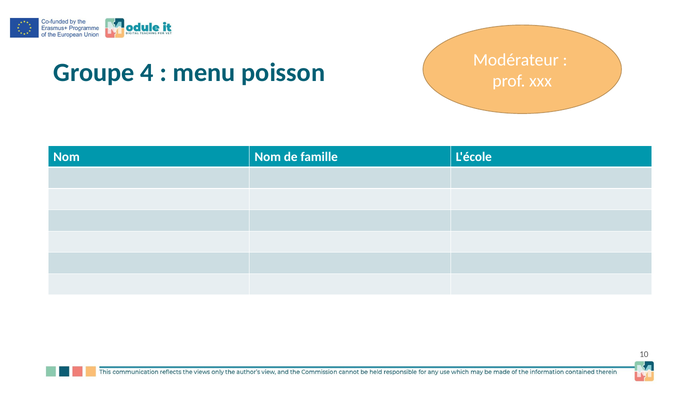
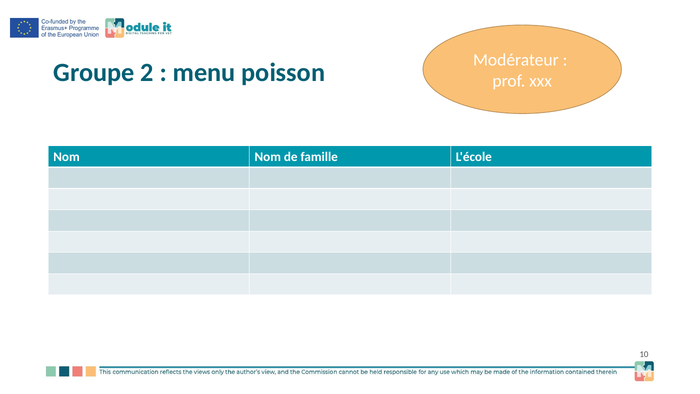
4: 4 -> 2
